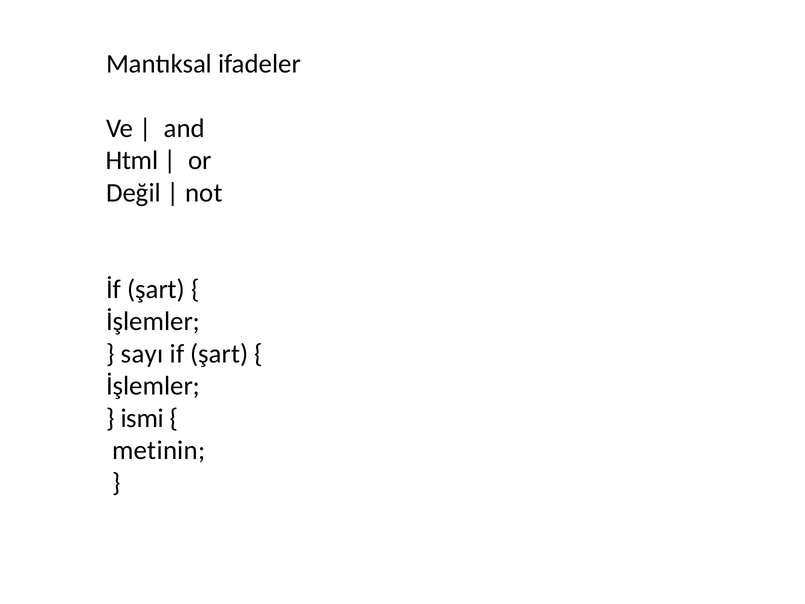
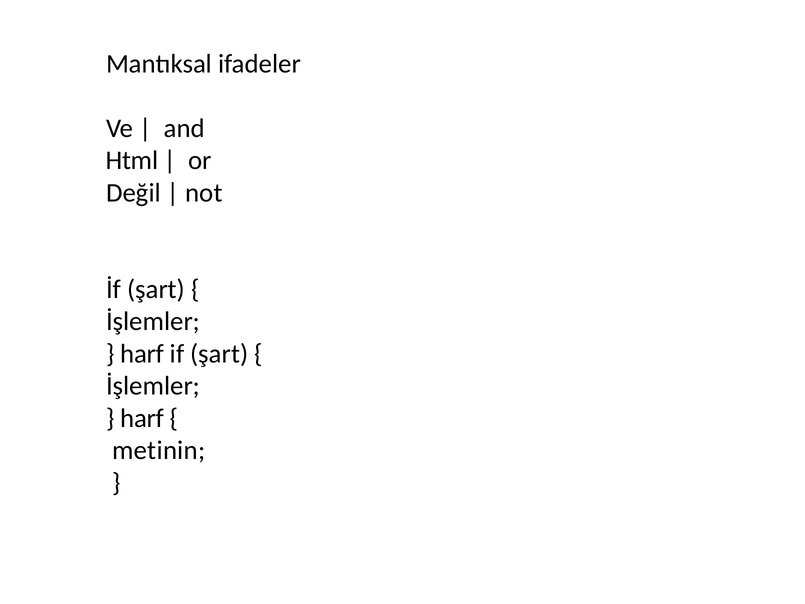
sayı at (142, 354): sayı -> harf
ismi at (142, 418): ismi -> harf
